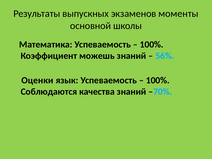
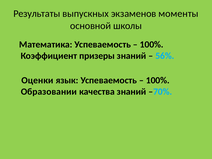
можешь: можешь -> призеры
Соблюдаются: Соблюдаются -> Образовании
